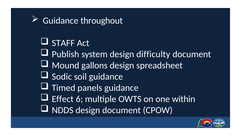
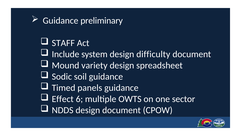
throughout: throughout -> preliminary
Publish: Publish -> Include
gallons: gallons -> variety
within: within -> sector
